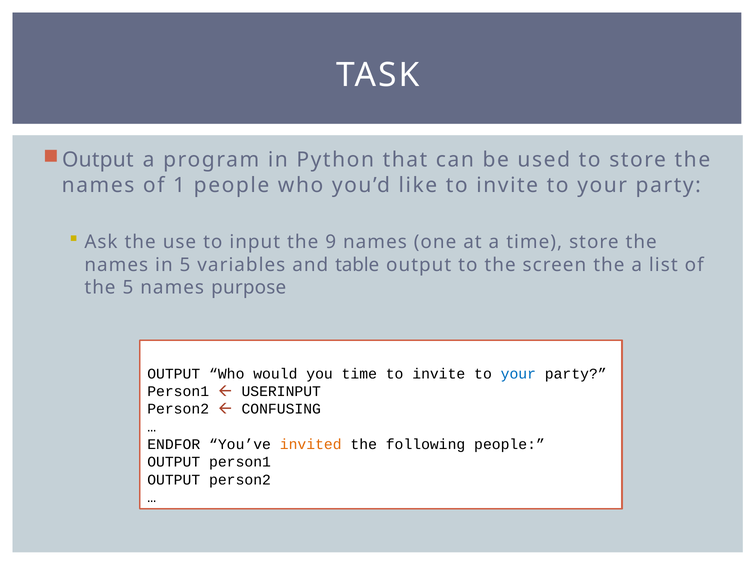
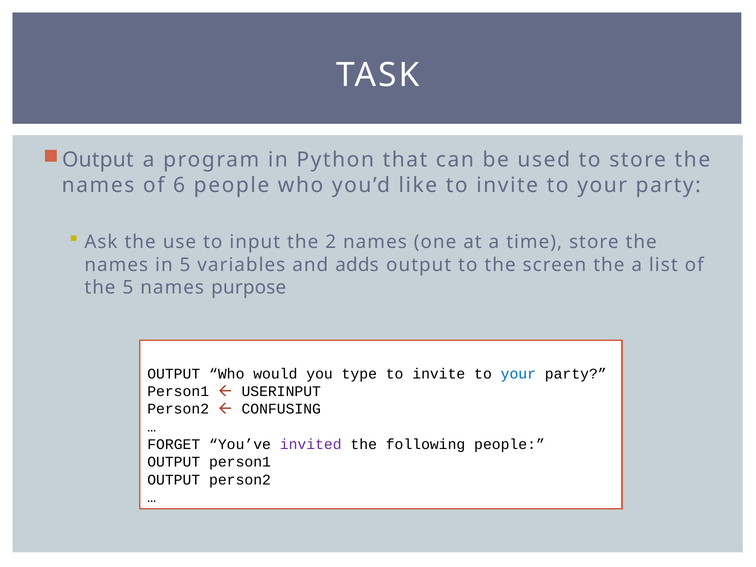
1: 1 -> 6
9: 9 -> 2
table: table -> adds
you time: time -> type
ENDFOR: ENDFOR -> FORGET
invited colour: orange -> purple
